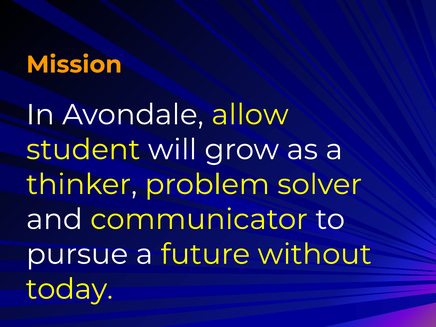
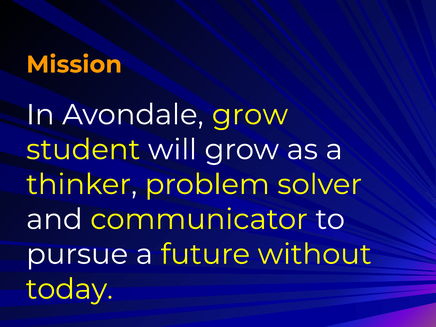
Avondale allow: allow -> grow
